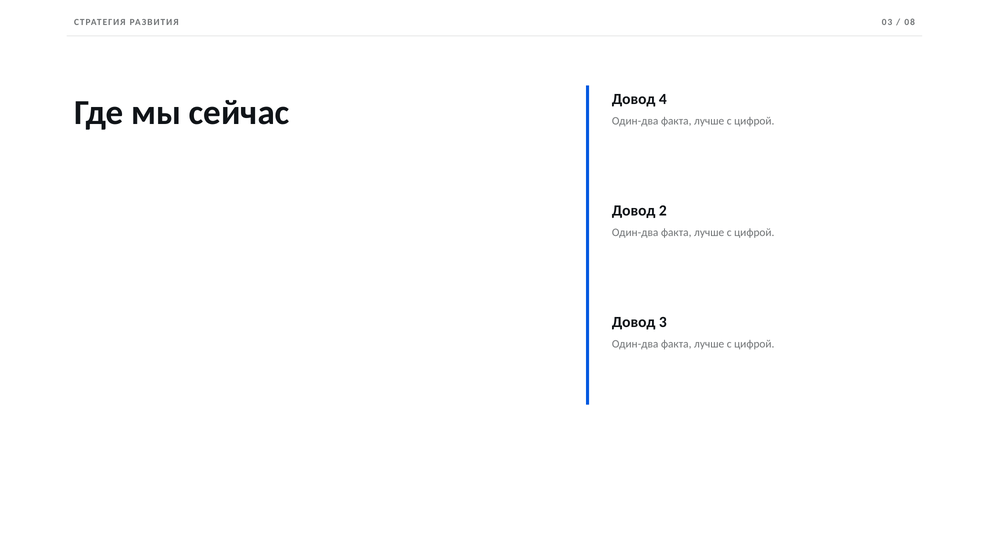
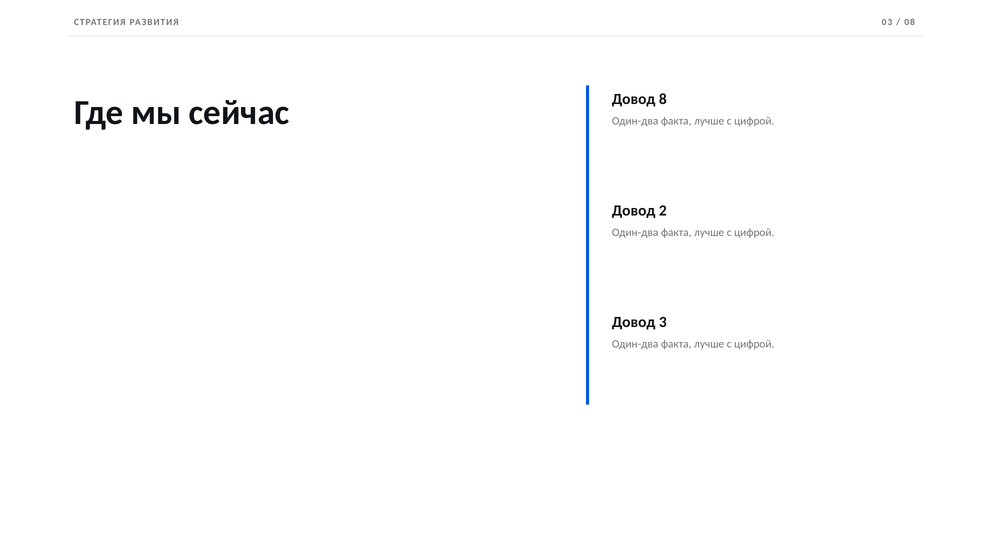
4: 4 -> 8
